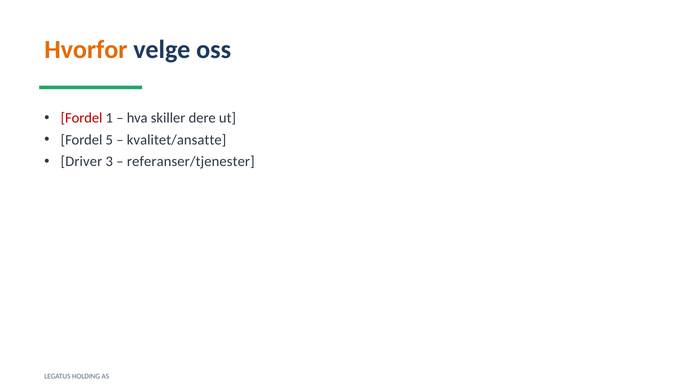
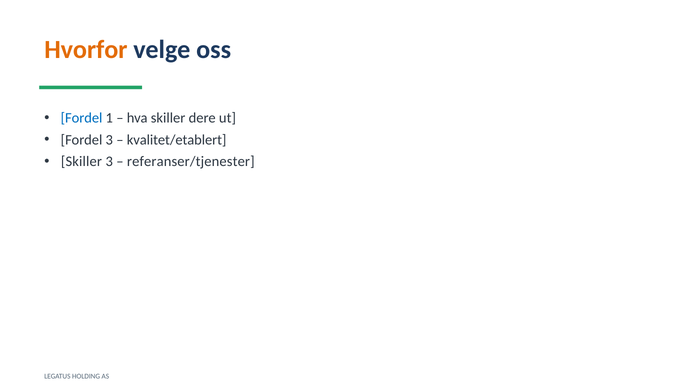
Fordel at (82, 118) colour: red -> blue
Fordel 5: 5 -> 3
kvalitet/ansatte: kvalitet/ansatte -> kvalitet/etablert
Driver at (81, 162): Driver -> Skiller
